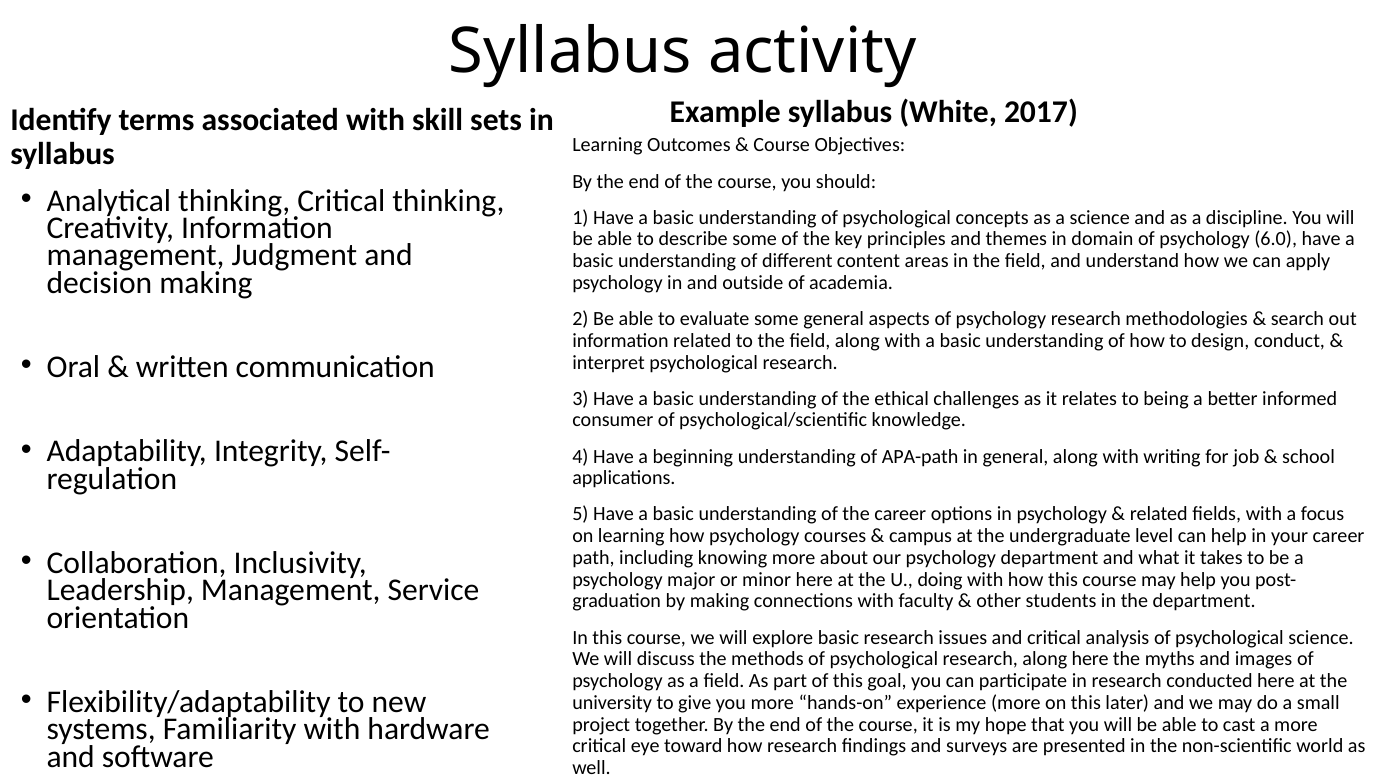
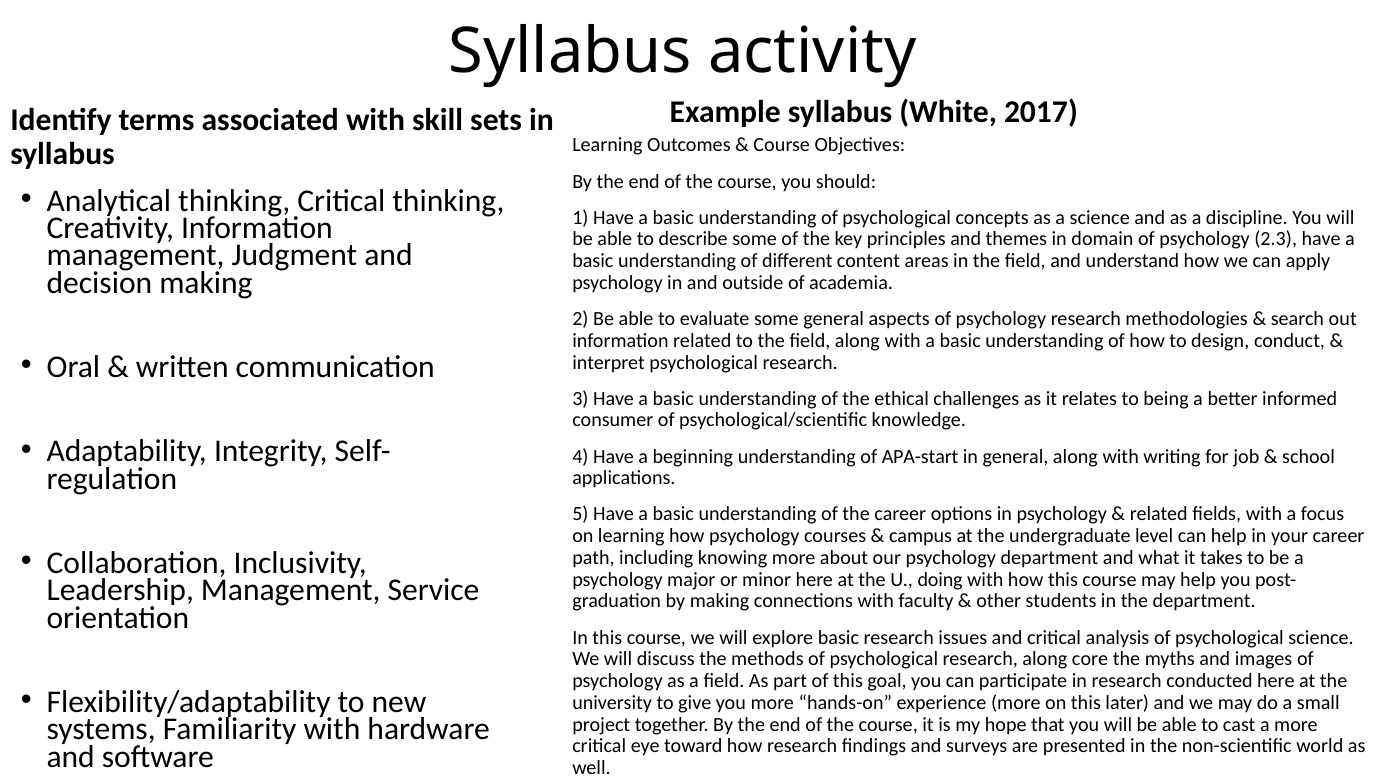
6.0: 6.0 -> 2.3
APA-path: APA-path -> APA-start
along here: here -> core
